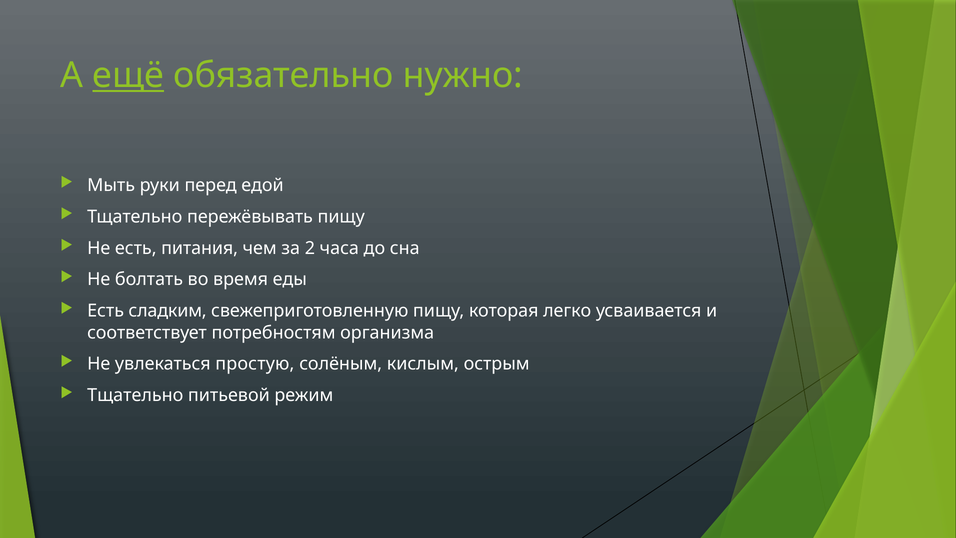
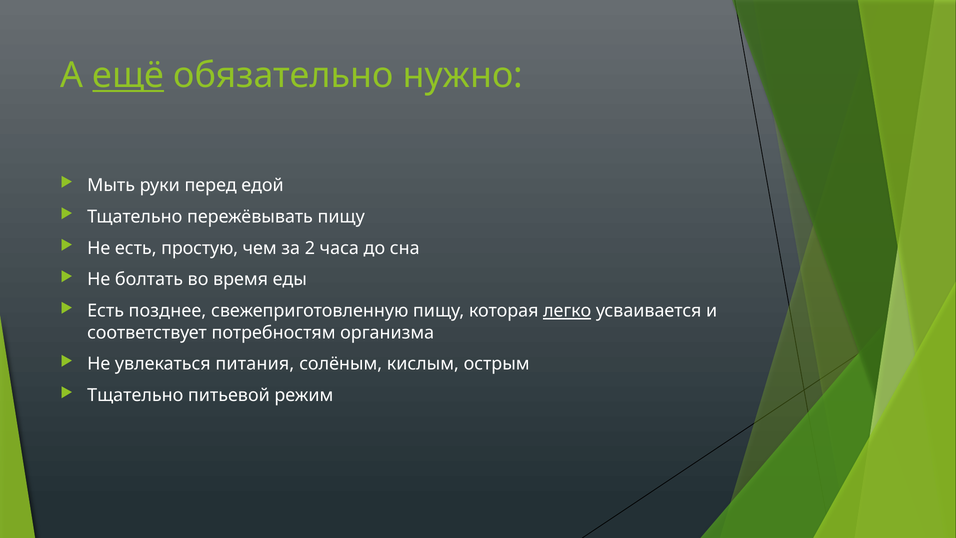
питания: питания -> простую
сладким: сладким -> позднее
легко underline: none -> present
простую: простую -> питания
